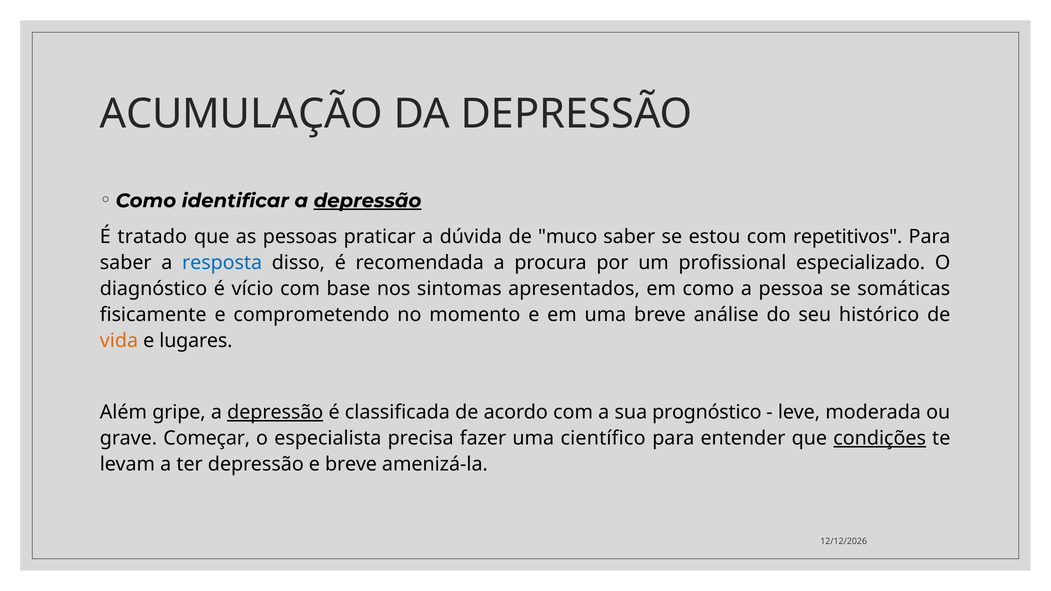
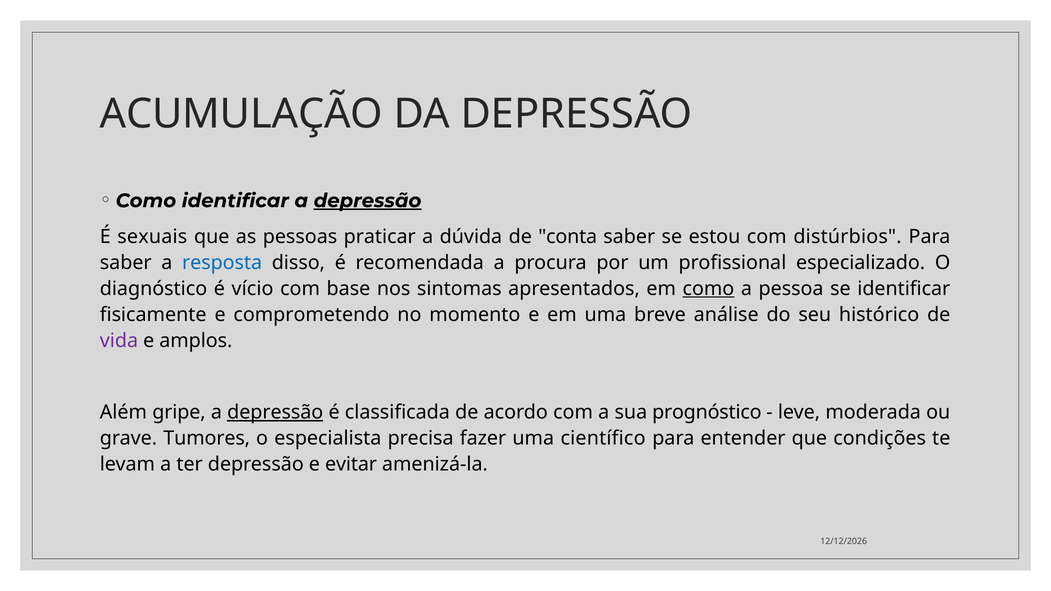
tratado: tratado -> sexuais
muco: muco -> conta
repetitivos: repetitivos -> distúrbios
como at (708, 289) underline: none -> present
se somáticas: somáticas -> identificar
vida colour: orange -> purple
lugares: lugares -> amplos
Começar: Começar -> Tumores
condições underline: present -> none
e breve: breve -> evitar
